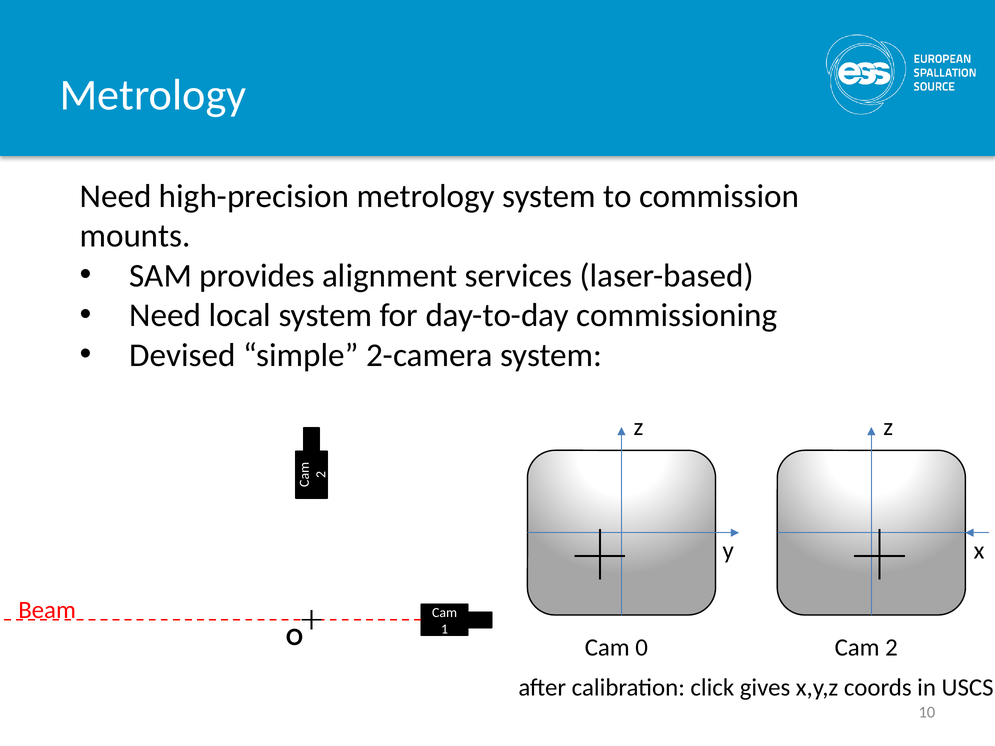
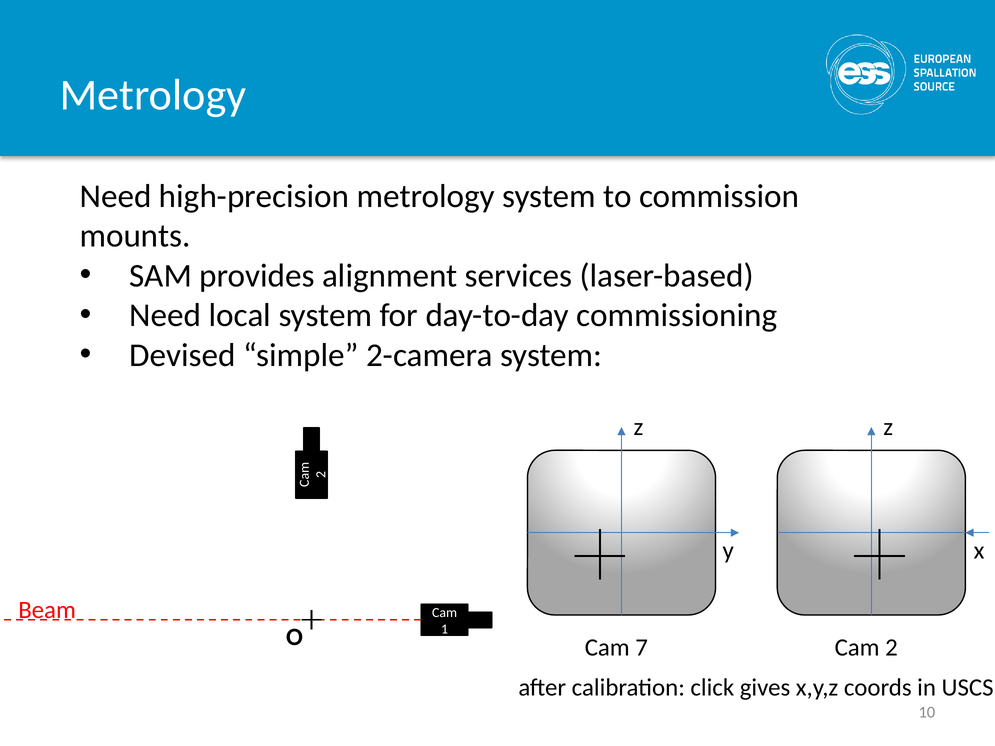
0: 0 -> 7
